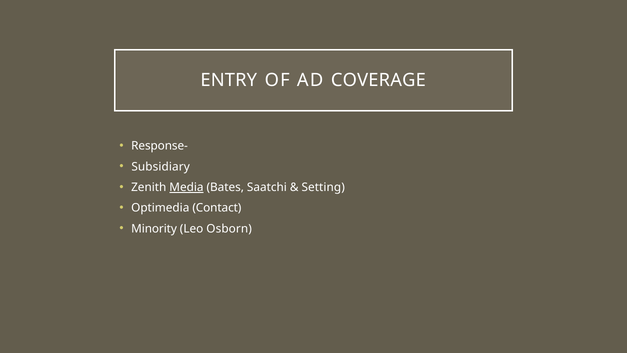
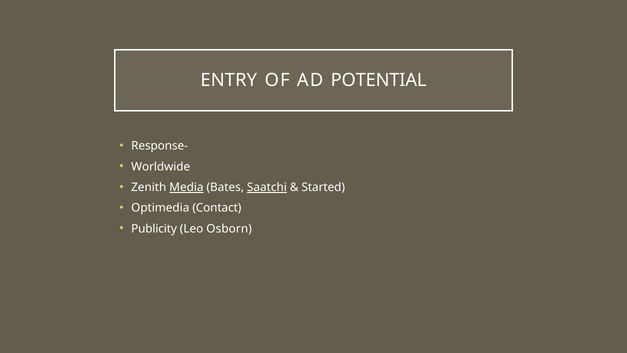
COVERAGE: COVERAGE -> POTENTIAL
Subsidiary: Subsidiary -> Worldwide
Saatchi underline: none -> present
Setting: Setting -> Started
Minority: Minority -> Publicity
